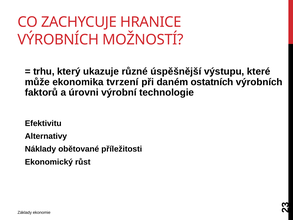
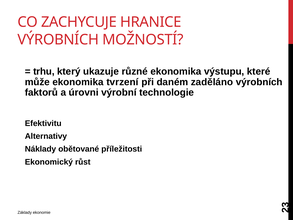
různé úspěšnější: úspěšnější -> ekonomika
ostatních: ostatních -> zaděláno
